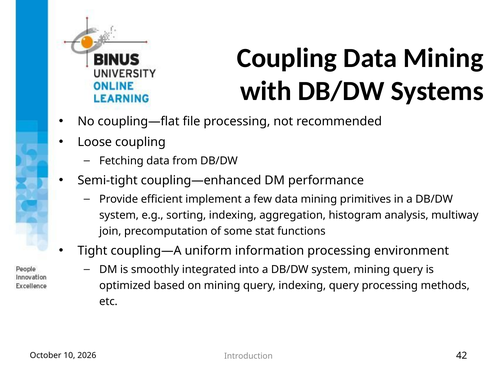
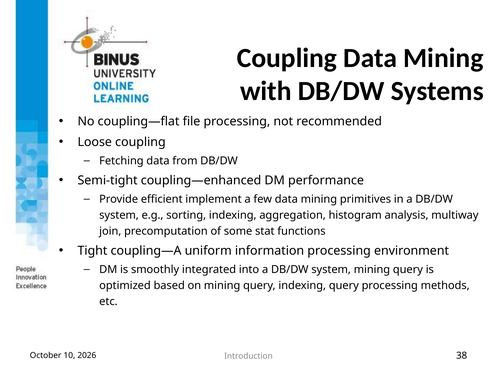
42: 42 -> 38
